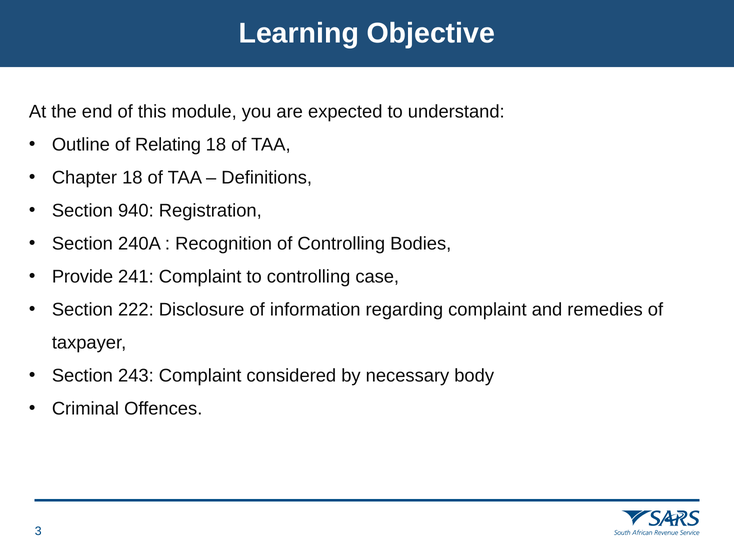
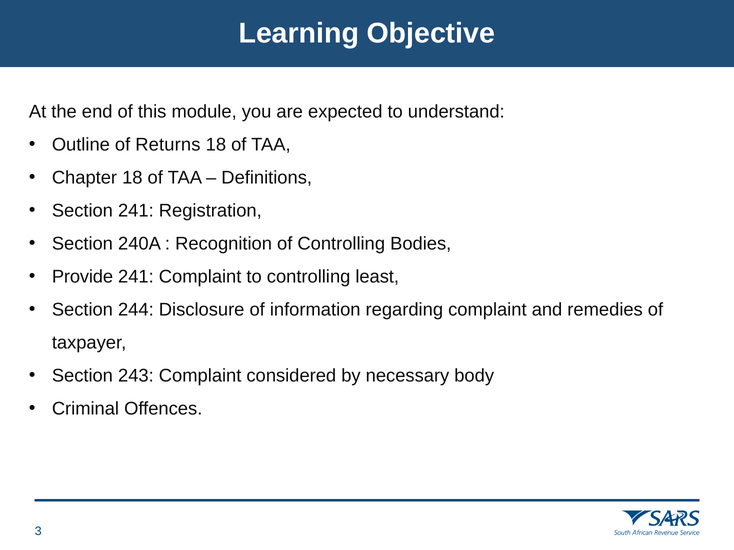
Relating: Relating -> Returns
Section 940: 940 -> 241
case: case -> least
222: 222 -> 244
